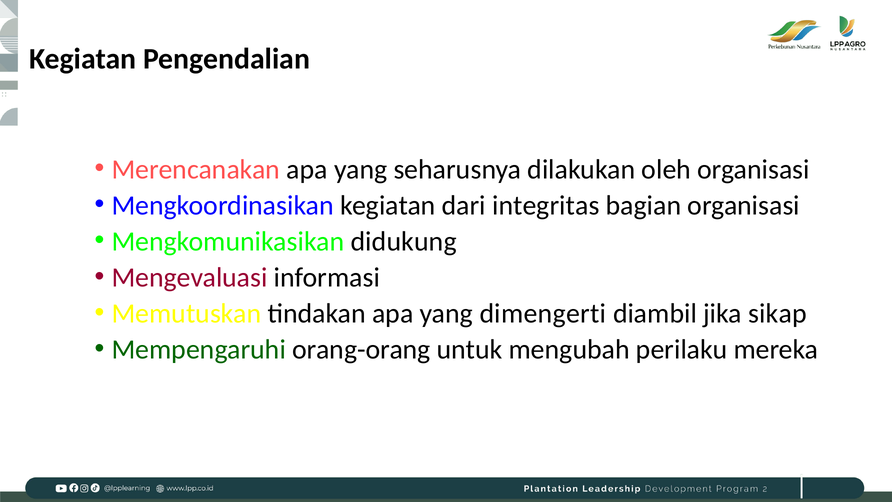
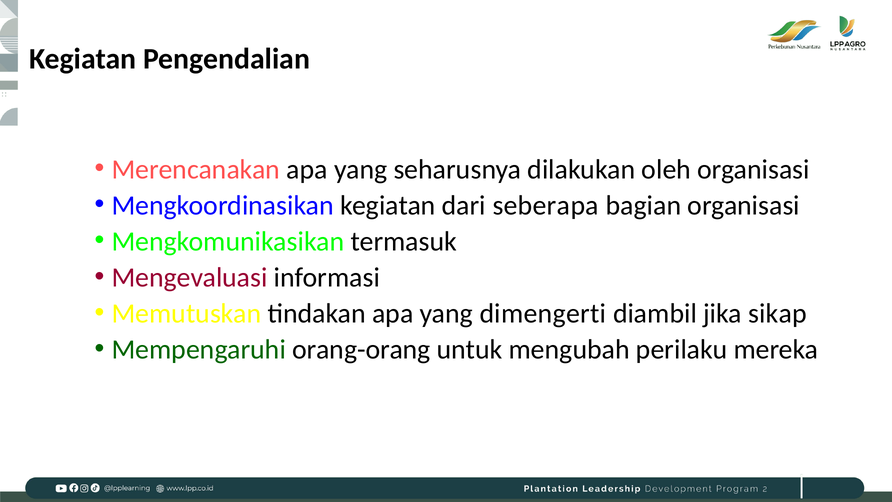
integritas: integritas -> seberapa
didukung: didukung -> termasuk
